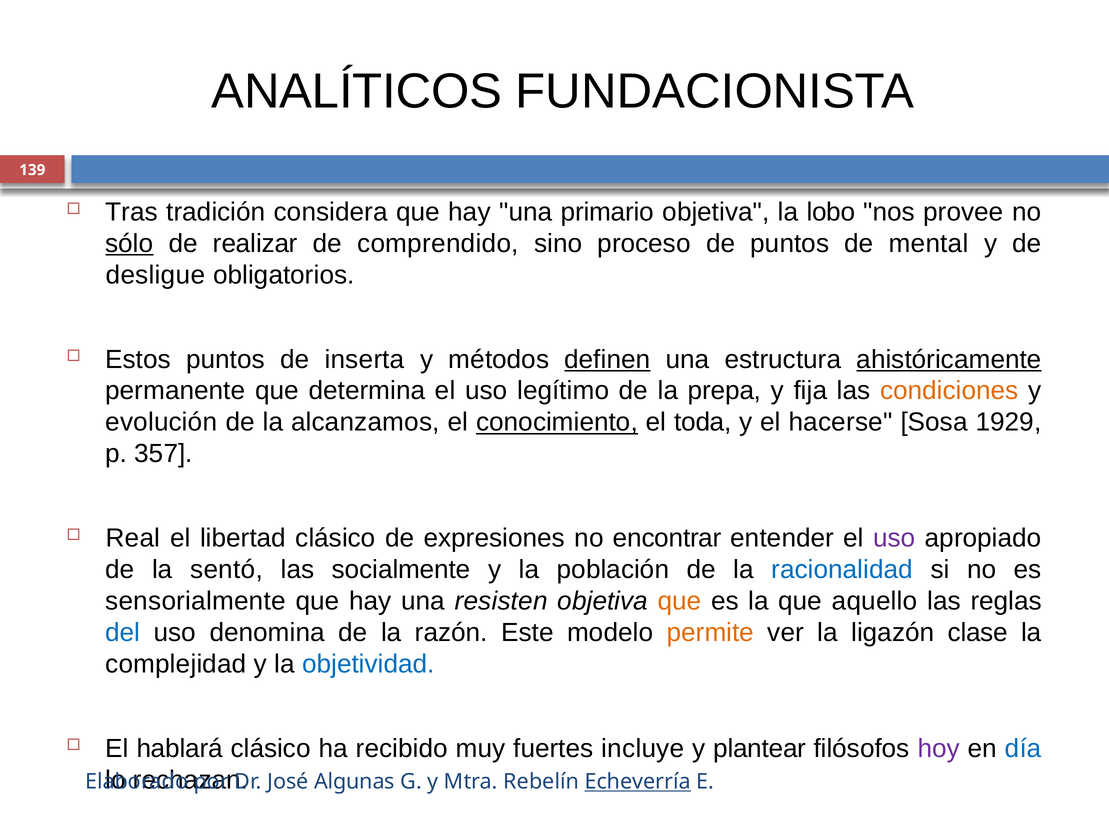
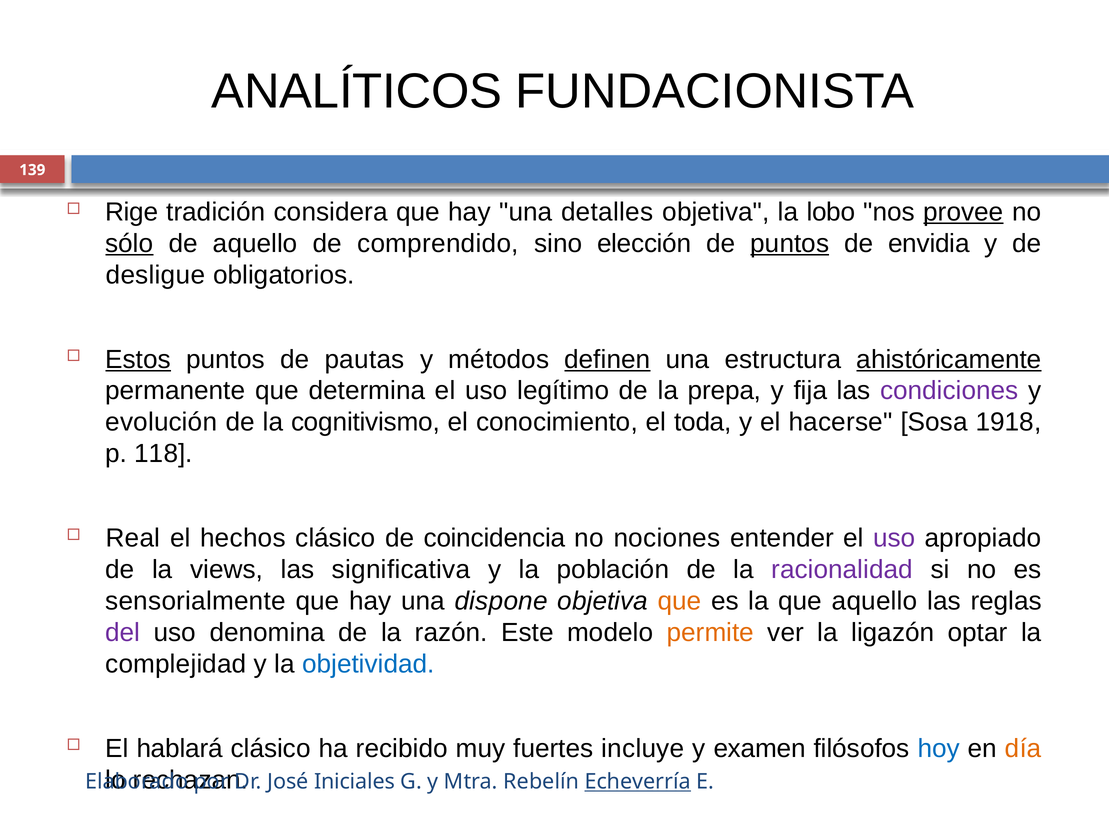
Tras: Tras -> Rige
primario: primario -> detalles
provee underline: none -> present
de realizar: realizar -> aquello
proceso: proceso -> elección
puntos at (790, 243) underline: none -> present
mental: mental -> envidia
Estos underline: none -> present
inserta: inserta -> pautas
condiciones colour: orange -> purple
alcanzamos: alcanzamos -> cognitivismo
conocimiento underline: present -> none
1929: 1929 -> 1918
357: 357 -> 118
libertad: libertad -> hechos
expresiones: expresiones -> coincidencia
encontrar: encontrar -> nociones
sentó: sentó -> views
socialmente: socialmente -> significativa
racionalidad colour: blue -> purple
resisten: resisten -> dispone
del colour: blue -> purple
clase: clase -> optar
plantear: plantear -> examen
hoy colour: purple -> blue
día colour: blue -> orange
Algunas: Algunas -> Iniciales
